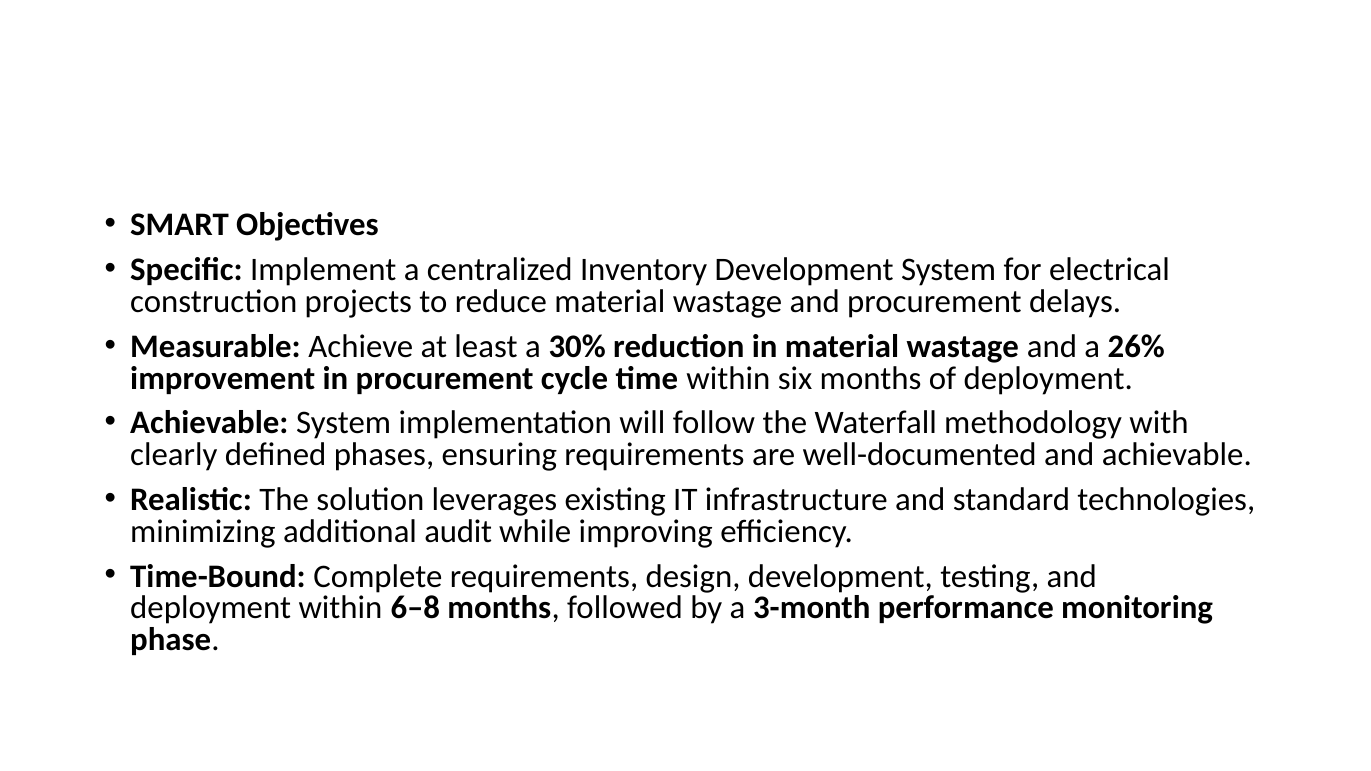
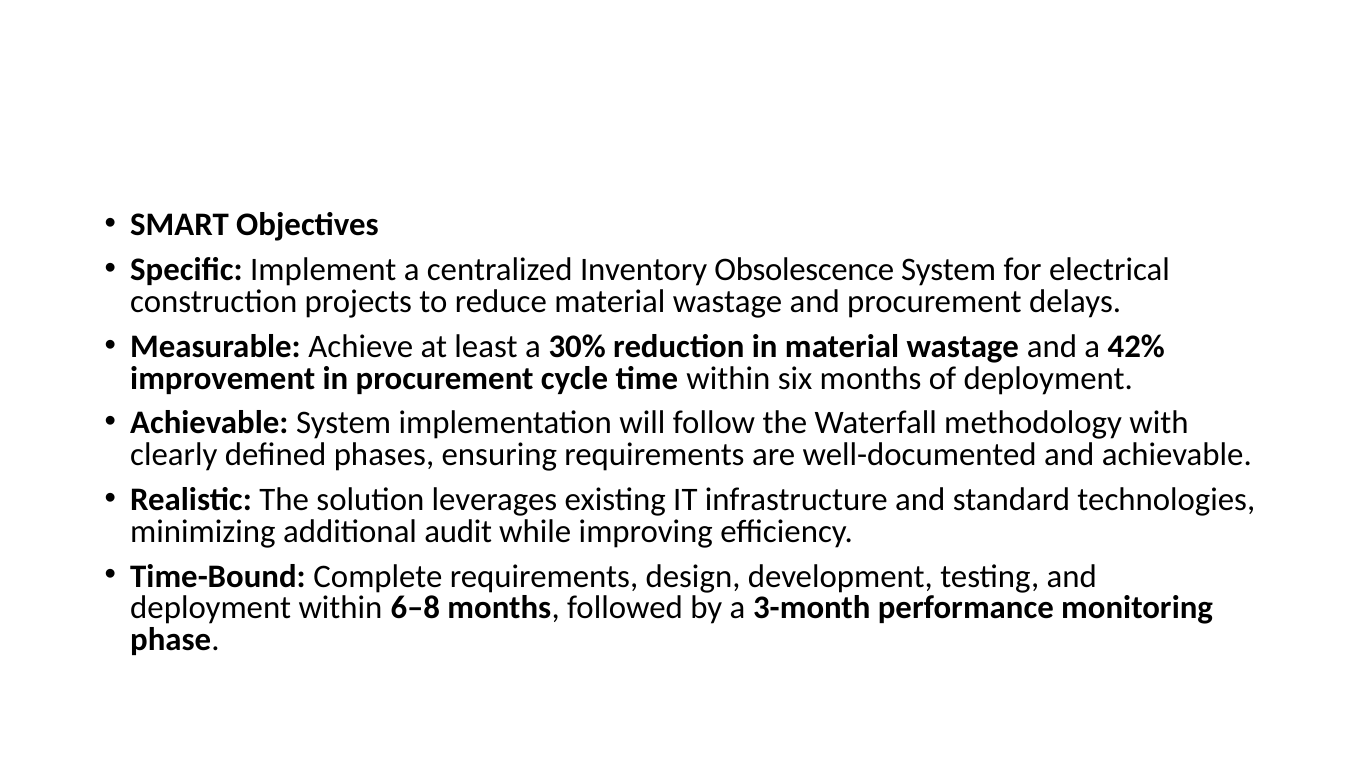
Inventory Development: Development -> Obsolescence
26%: 26% -> 42%
